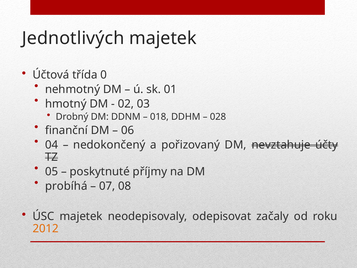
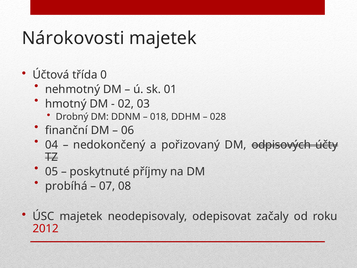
Jednotlivých: Jednotlivých -> Nárokovosti
nevztahuje: nevztahuje -> odpisových
2012 colour: orange -> red
